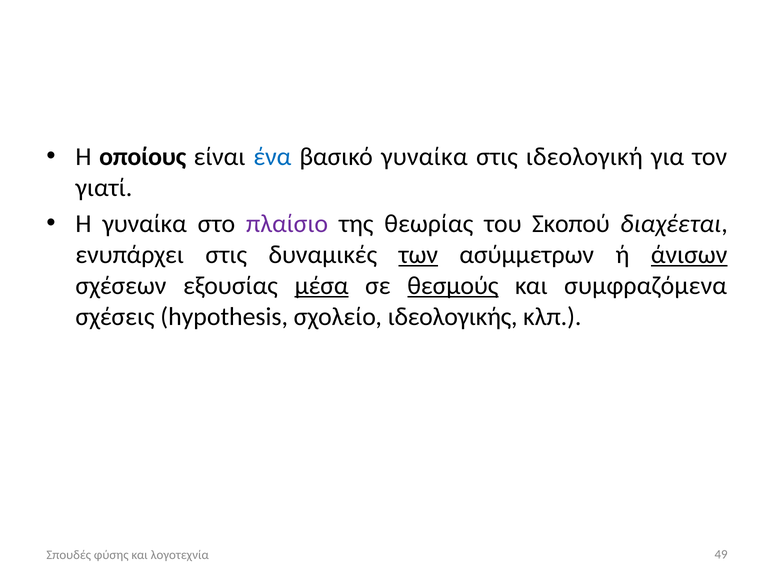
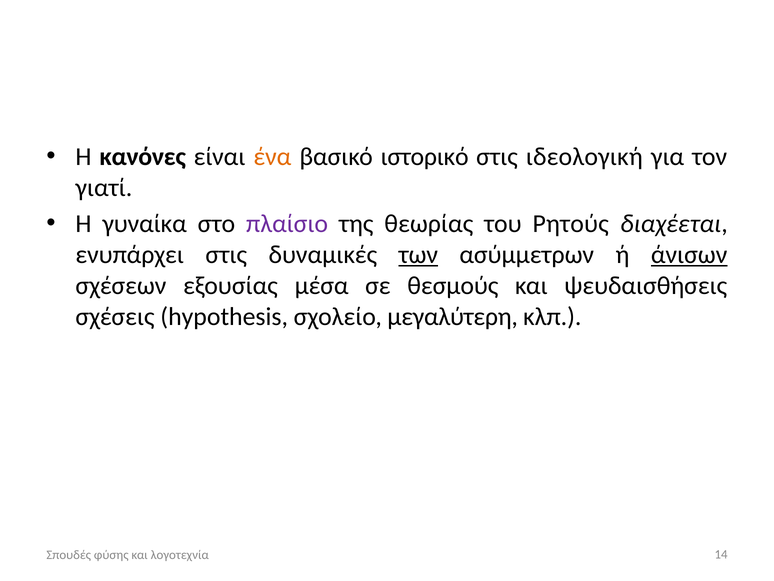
οποίους: οποίους -> κανόνες
ένα colour: blue -> orange
βασικό γυναίκα: γυναίκα -> ιστορικό
Σκοπού: Σκοπού -> Ρητούς
μέσα underline: present -> none
θεσμούς underline: present -> none
συμφραζόμενα: συμφραζόμενα -> ψευδαισθήσεις
ιδεολογικής: ιδεολογικής -> μεγαλύτερη
49: 49 -> 14
